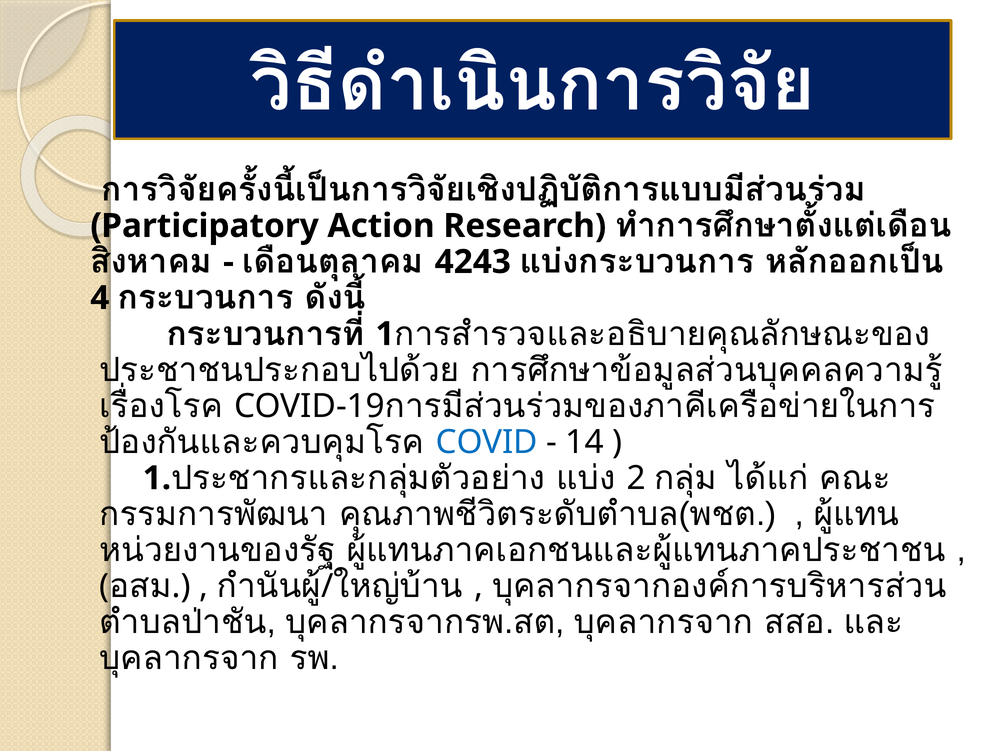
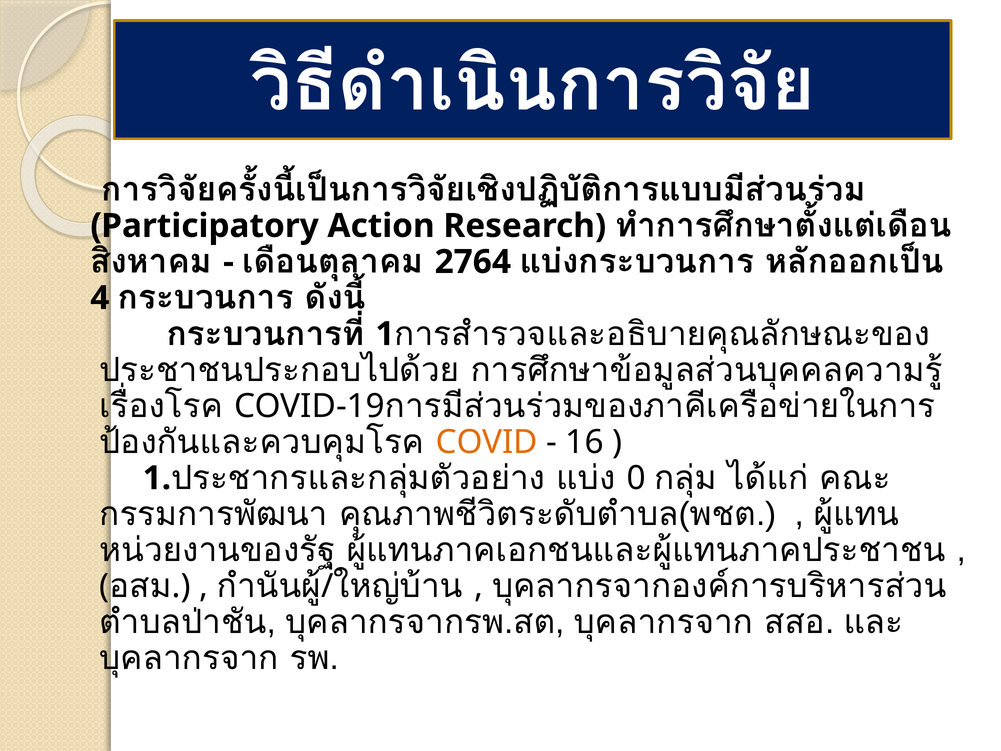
4243: 4243 -> 2764
COVID colour: blue -> orange
14: 14 -> 16
2: 2 -> 0
